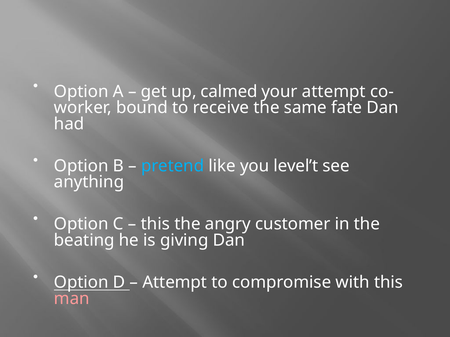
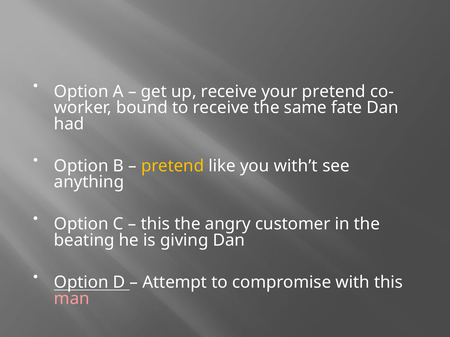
up calmed: calmed -> receive
your attempt: attempt -> pretend
pretend at (173, 166) colour: light blue -> yellow
level’t: level’t -> with’t
